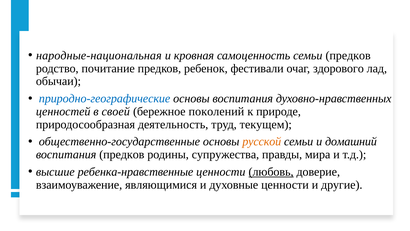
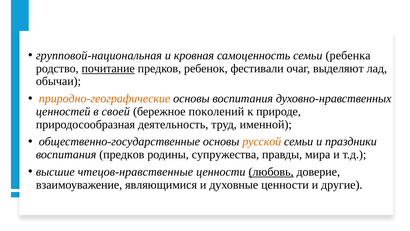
народные-национальная: народные-национальная -> групповой-национальная
семьи предков: предков -> ребенка
почитание underline: none -> present
здорового: здорового -> выделяют
природно-географические colour: blue -> orange
текущем: текущем -> именной
домашний: домашний -> праздники
ребенка-нравственные: ребенка-нравственные -> чтецов-нравственные
